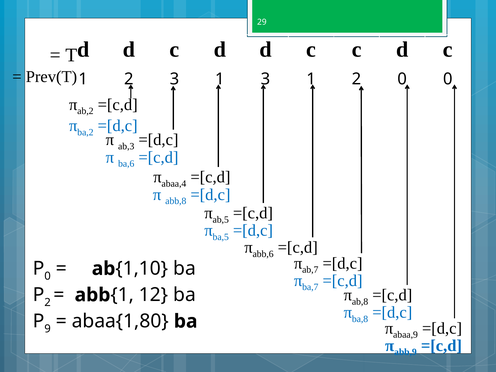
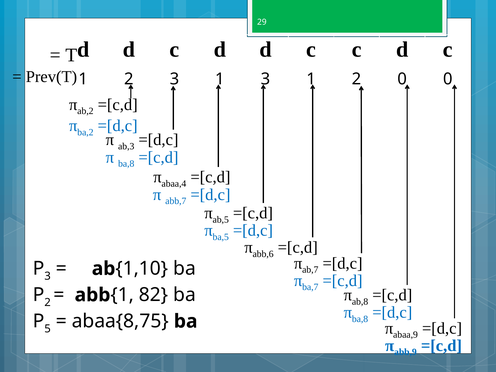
ba,6 at (126, 164): ba,6 -> ba,8
abb,8: abb,8 -> abb,7
0 at (48, 276): 0 -> 3
12: 12 -> 82
9: 9 -> 5
abaa{1,80: abaa{1,80 -> abaa{8,75
